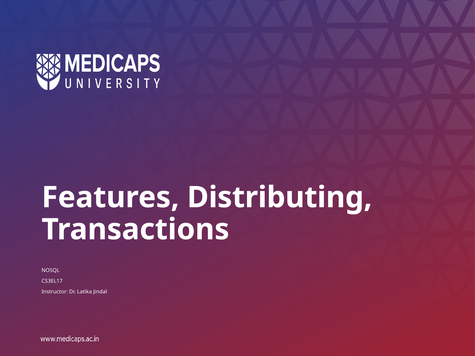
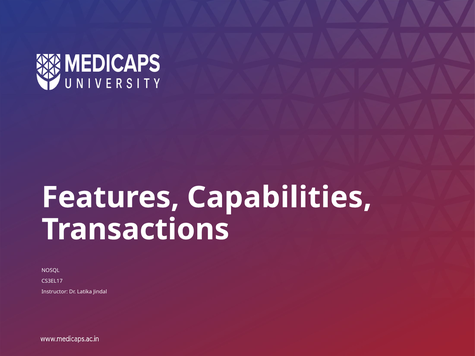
Distributing: Distributing -> Capabilities
